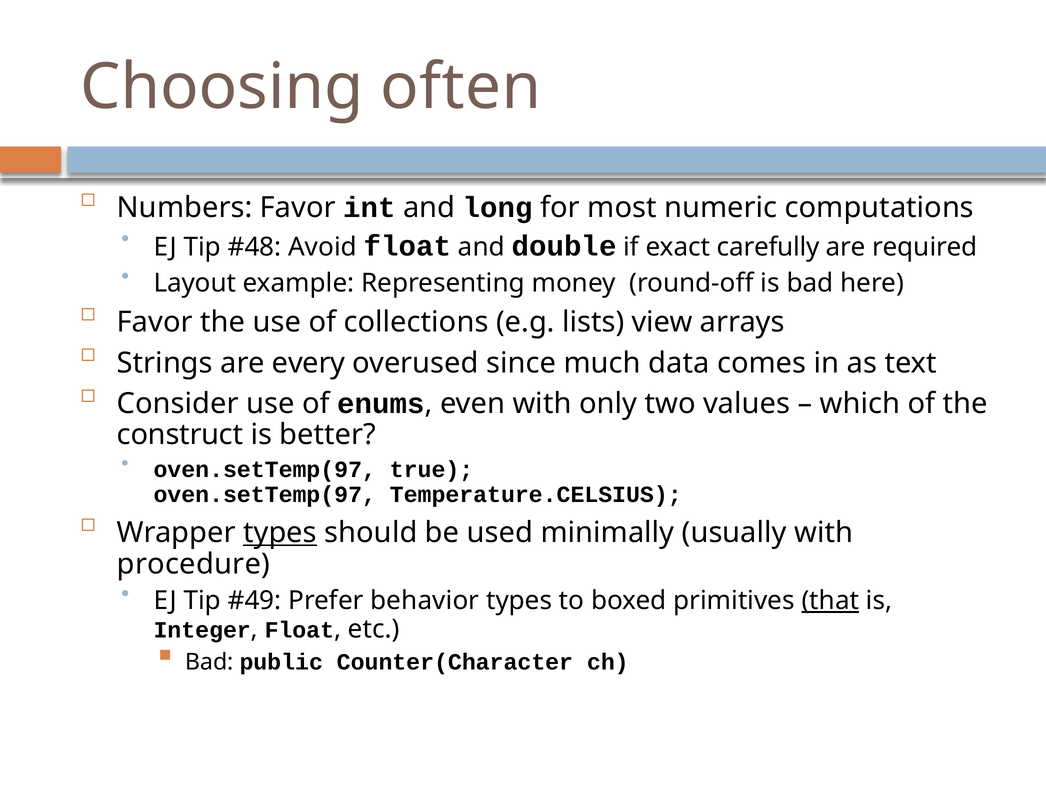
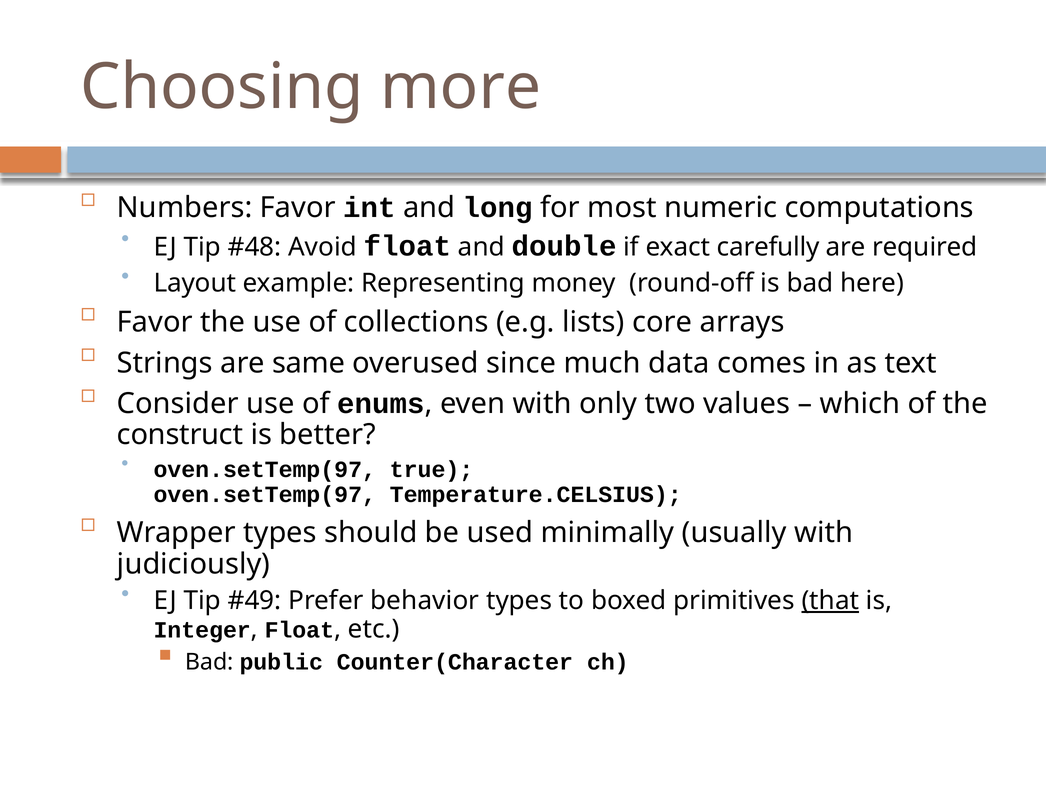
often: often -> more
view: view -> core
every: every -> same
types at (280, 532) underline: present -> none
procedure: procedure -> judiciously
